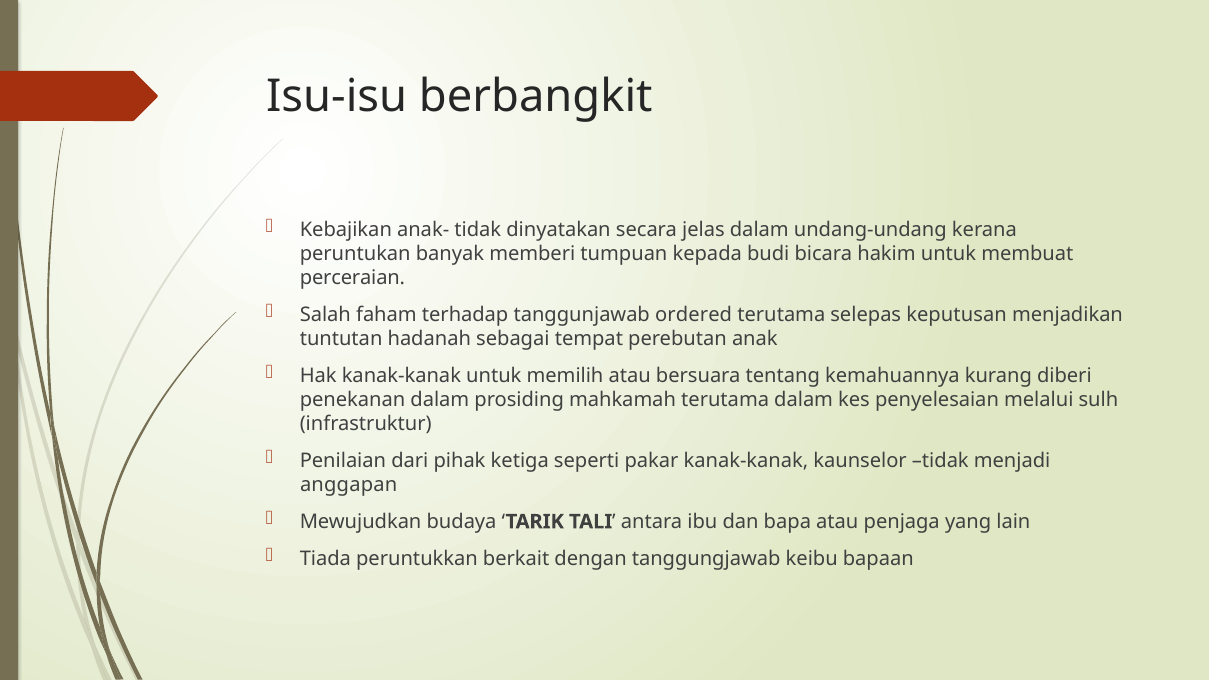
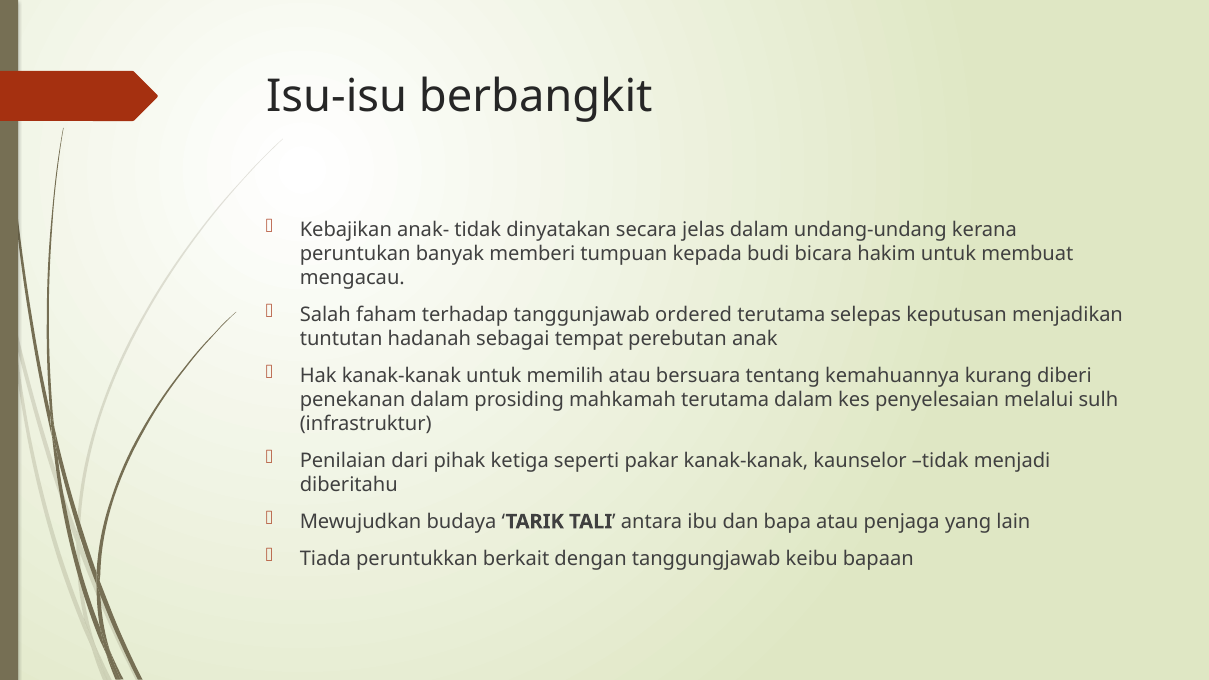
perceraian: perceraian -> mengacau
anggapan: anggapan -> diberitahu
